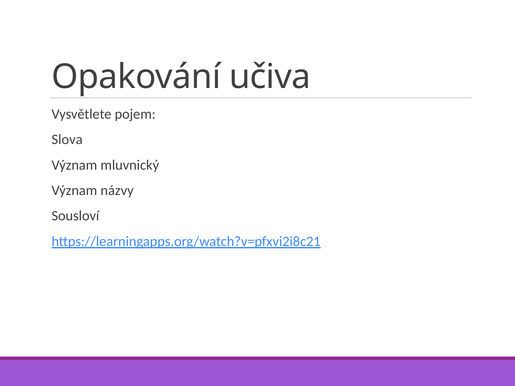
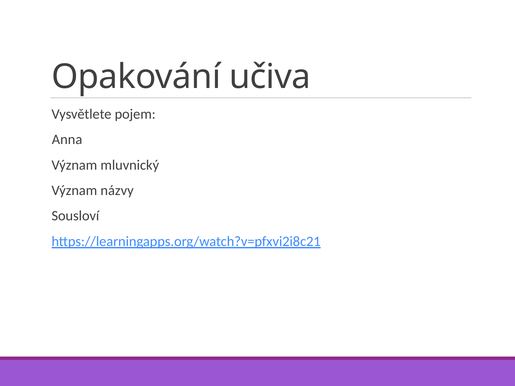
Slova: Slova -> Anna
